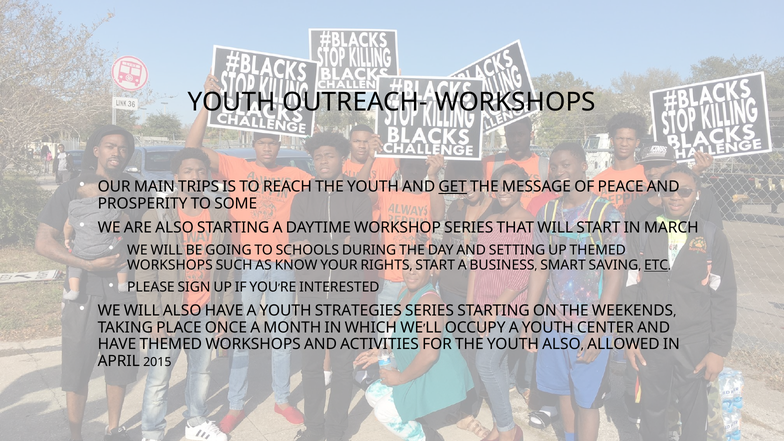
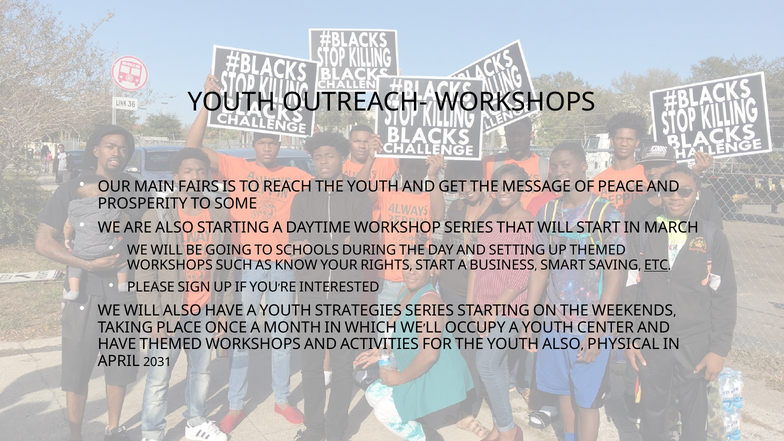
TRIPS: TRIPS -> FAIRS
GET underline: present -> none
ALLOWED: ALLOWED -> PHYSICAL
2015: 2015 -> 2031
